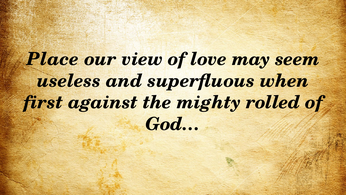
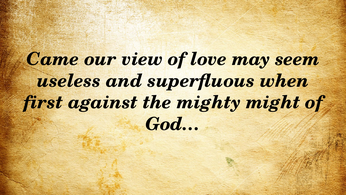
Place: Place -> Came
rolled: rolled -> might
